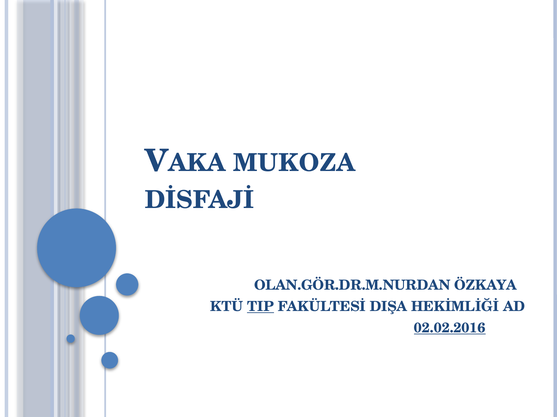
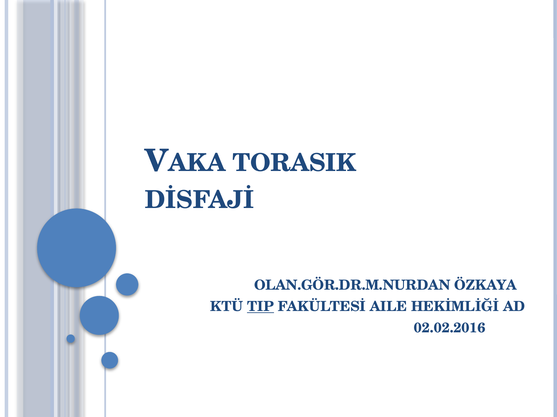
MUKOZA: MUKOZA -> TORASIK
DIŞA: DIŞA -> AILE
02.02.2016 underline: present -> none
